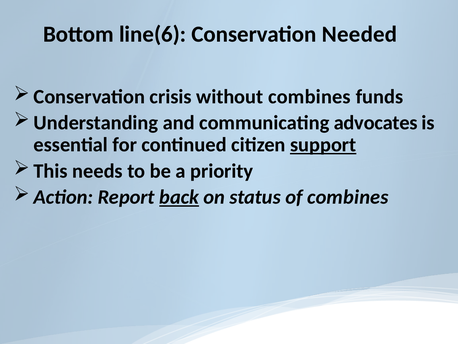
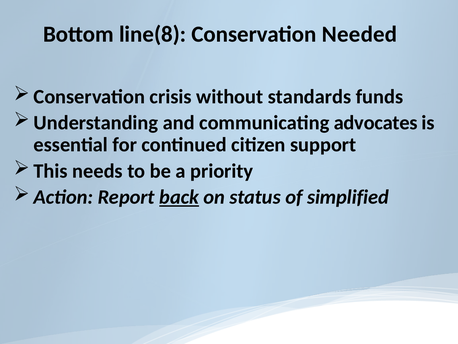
line(6: line(6 -> line(8
without combines: combines -> standards
support underline: present -> none
of combines: combines -> simplified
